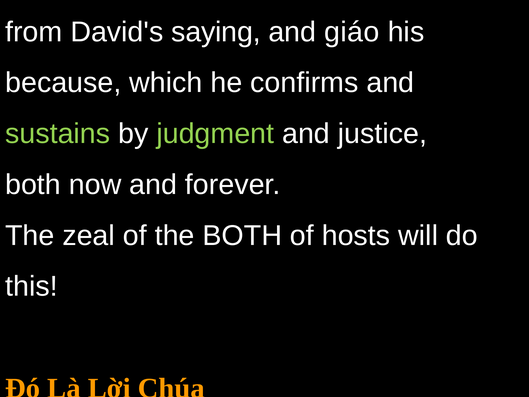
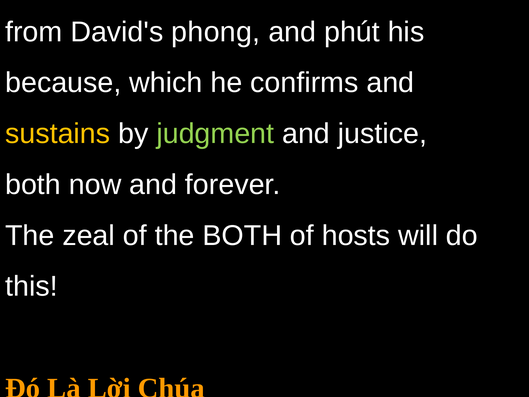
saying: saying -> phong
giáo: giáo -> phút
sustains colour: light green -> yellow
